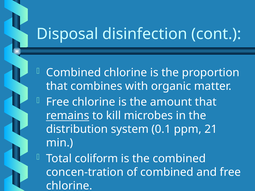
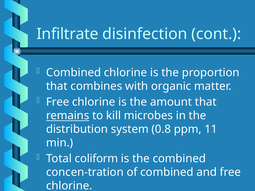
Disposal: Disposal -> Infiltrate
0.1: 0.1 -> 0.8
21: 21 -> 11
